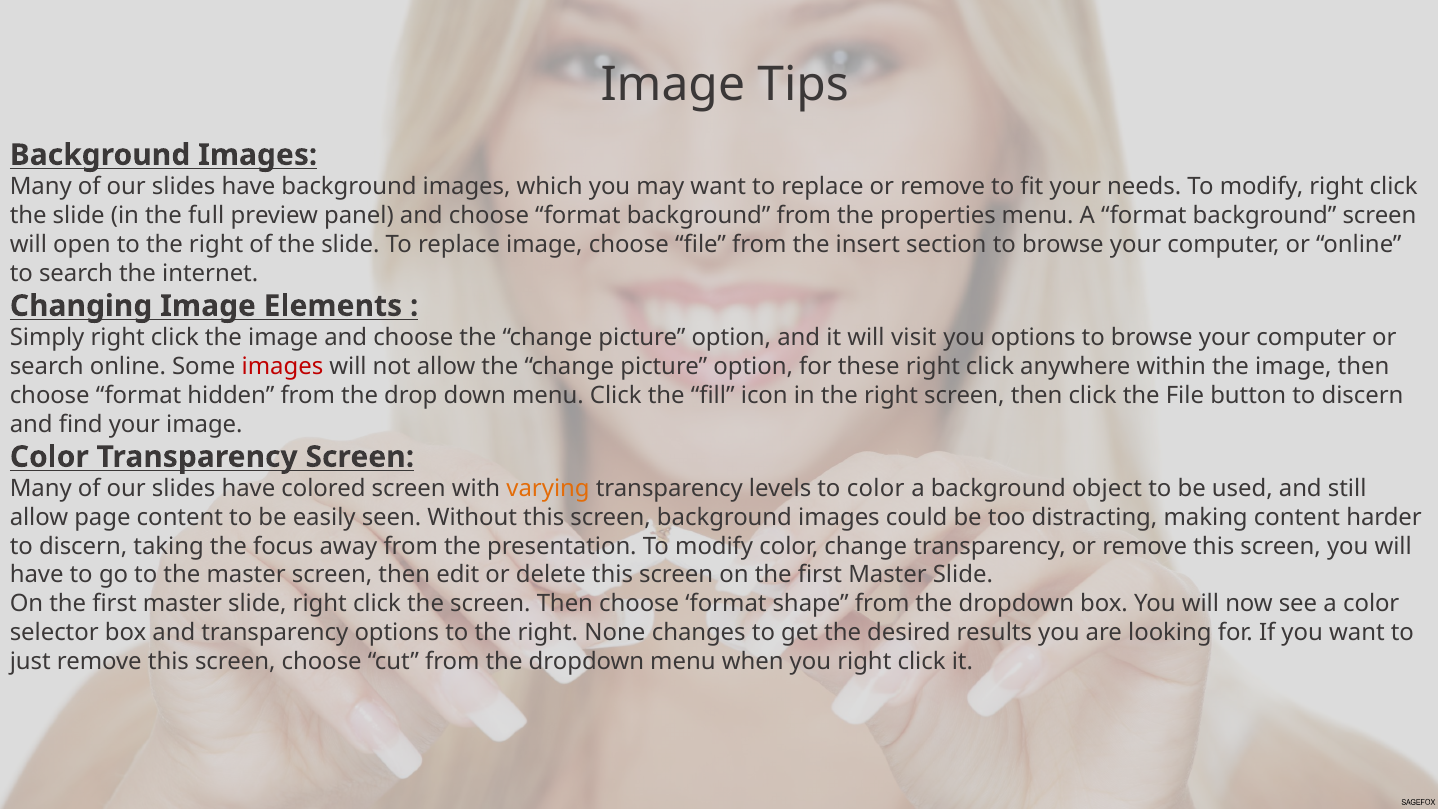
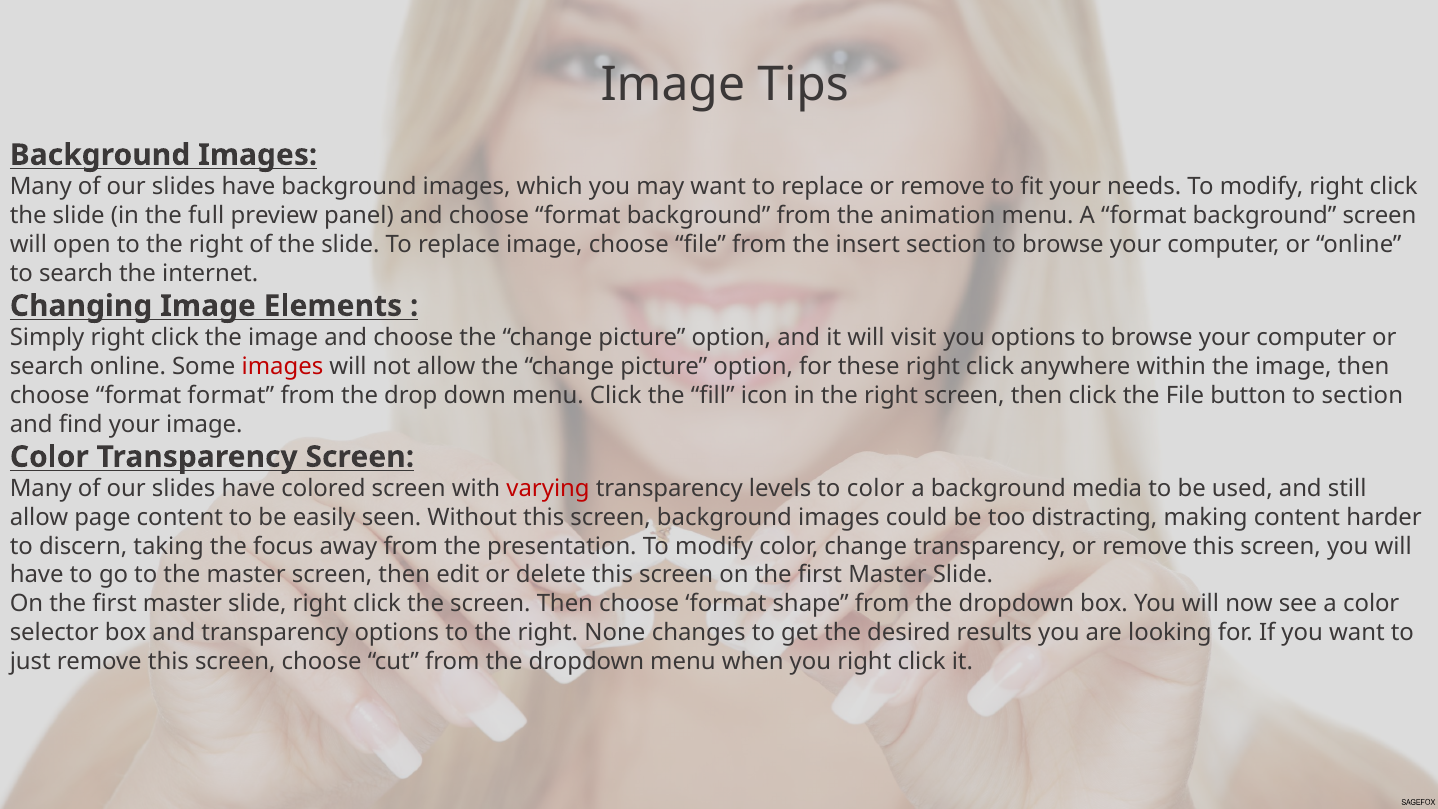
properties: properties -> animation
format hidden: hidden -> format
button to discern: discern -> section
varying colour: orange -> red
object: object -> media
